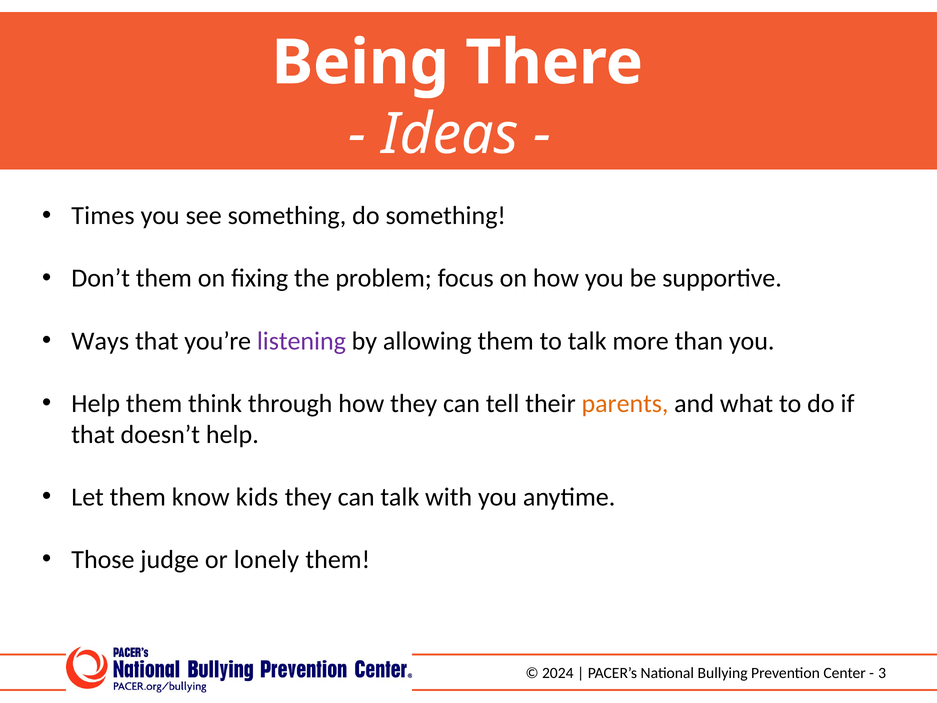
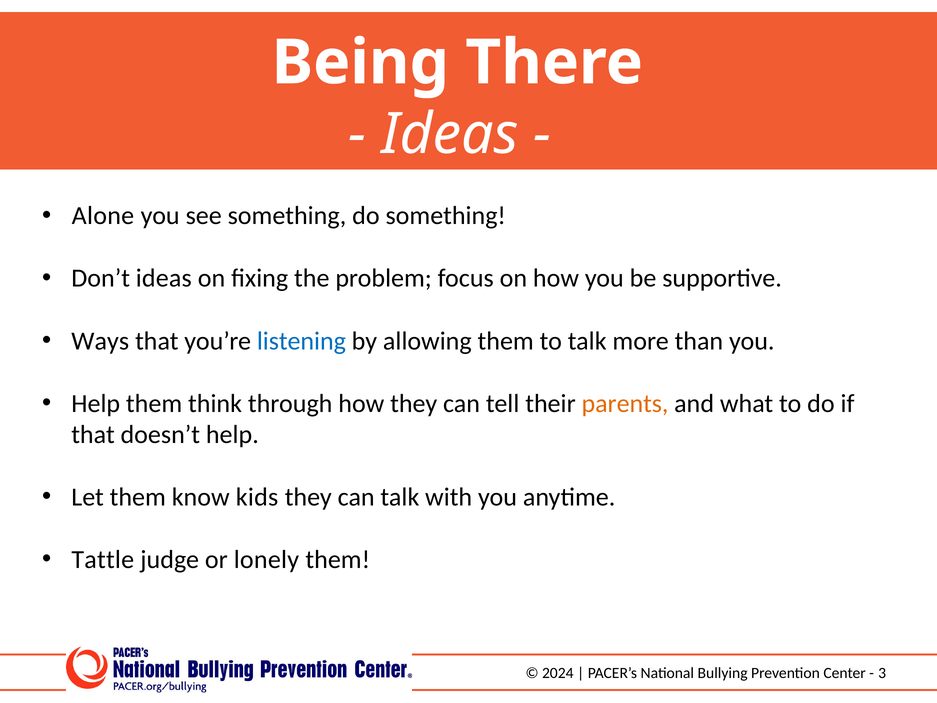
Times: Times -> Alone
Don’t them: them -> ideas
listening colour: purple -> blue
Those: Those -> Tattle
